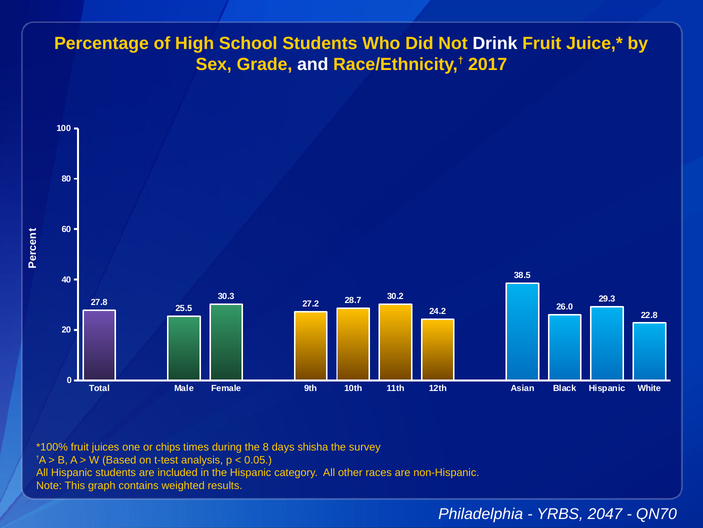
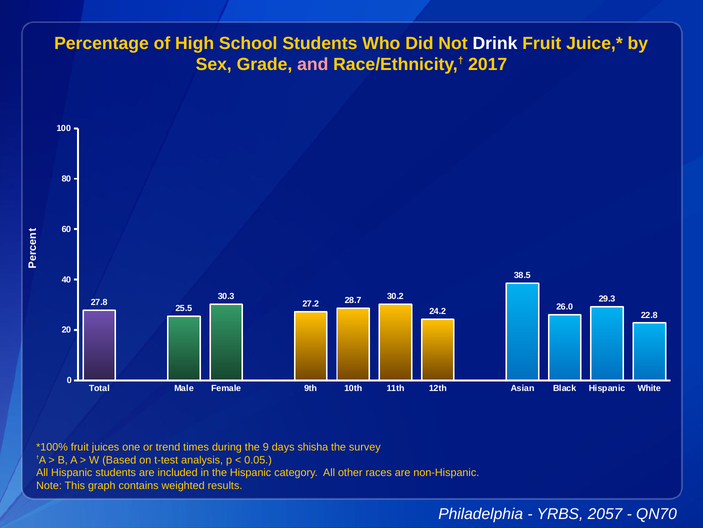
and colour: white -> pink
chips: chips -> trend
8: 8 -> 9
2047: 2047 -> 2057
